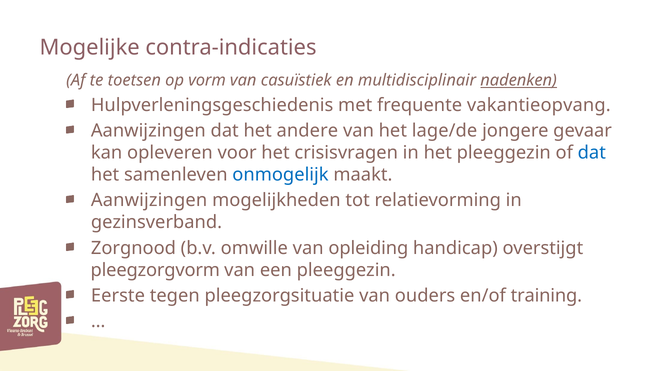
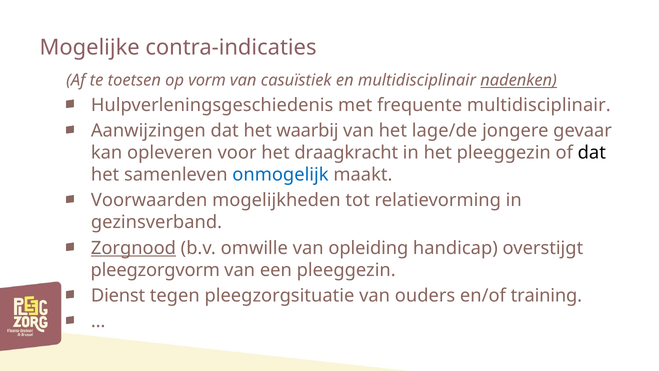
frequente vakantieopvang: vakantieopvang -> multidisciplinair
andere: andere -> waarbij
crisisvragen: crisisvragen -> draagkracht
dat at (592, 153) colour: blue -> black
Aanwijzingen at (149, 200): Aanwijzingen -> Voorwaarden
Zorgnood underline: none -> present
Eerste: Eerste -> Dienst
